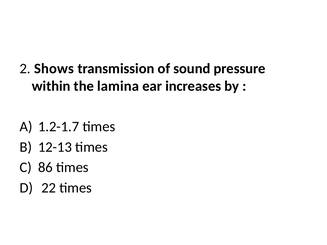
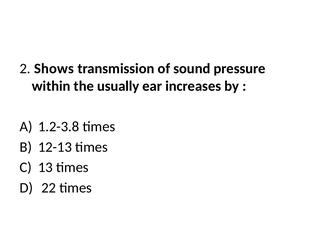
lamina: lamina -> usually
1.2-1.7: 1.2-1.7 -> 1.2-3.8
86: 86 -> 13
